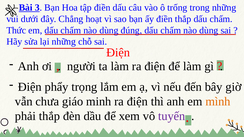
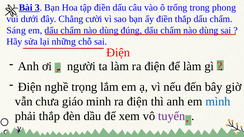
trong những: những -> phong
hoạt: hoạt -> cười
Thức: Thức -> Sáng
phẩy: phẩy -> nghề
mình colour: orange -> blue
